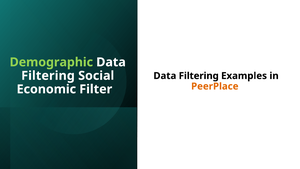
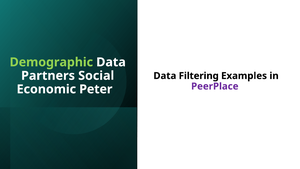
Filtering at (48, 76): Filtering -> Partners
PeerPlace colour: orange -> purple
Filter: Filter -> Peter
